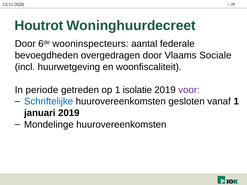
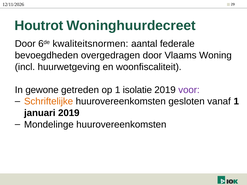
wooninspecteurs: wooninspecteurs -> kwaliteitsnormen
Sociale: Sociale -> Woning
periode: periode -> gewone
Schriftelijke colour: blue -> orange
